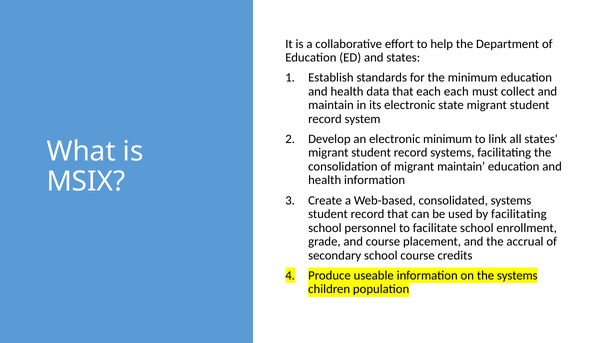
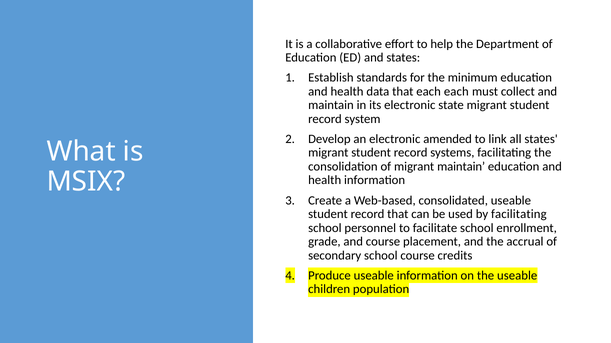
electronic minimum: minimum -> amended
consolidated systems: systems -> useable
the systems: systems -> useable
